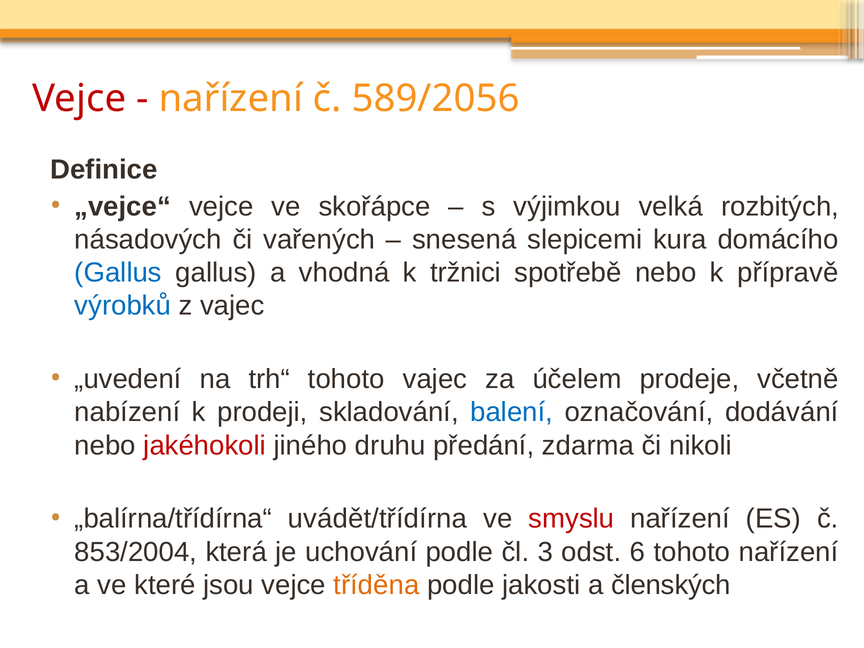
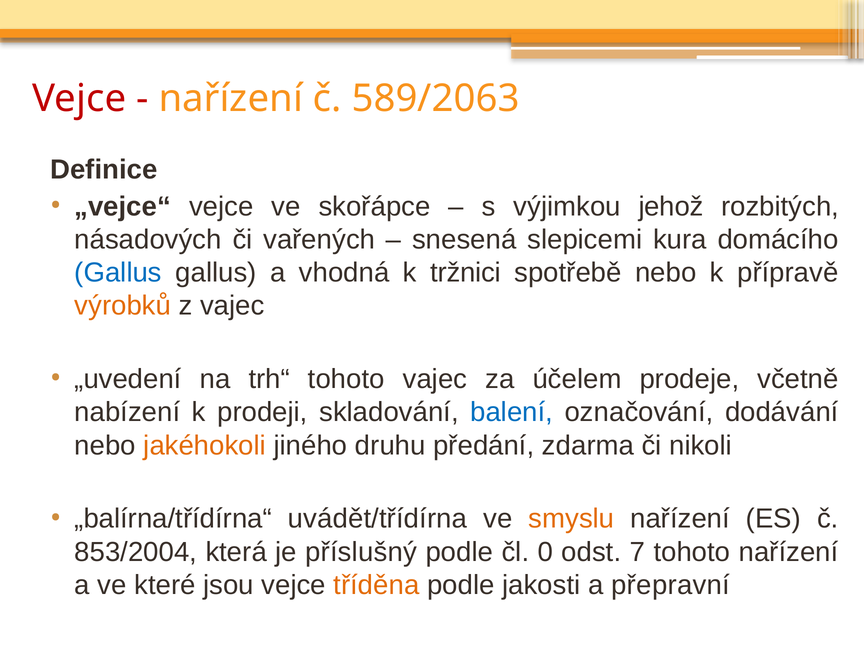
589/2056: 589/2056 -> 589/2063
velká: velká -> jehož
výrobků colour: blue -> orange
jakéhokoli colour: red -> orange
smyslu colour: red -> orange
uchování: uchování -> příslušný
3: 3 -> 0
6: 6 -> 7
členských: členských -> přepravní
